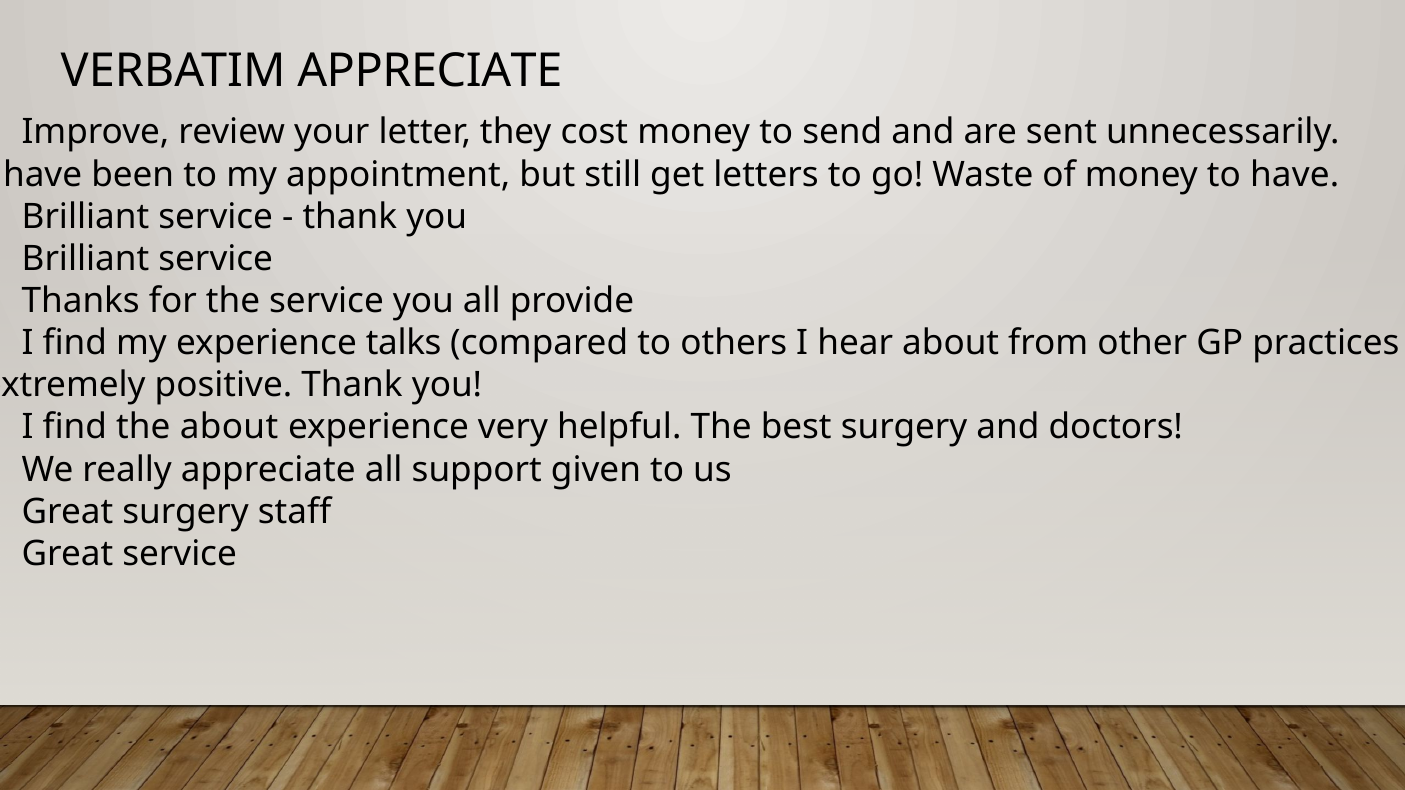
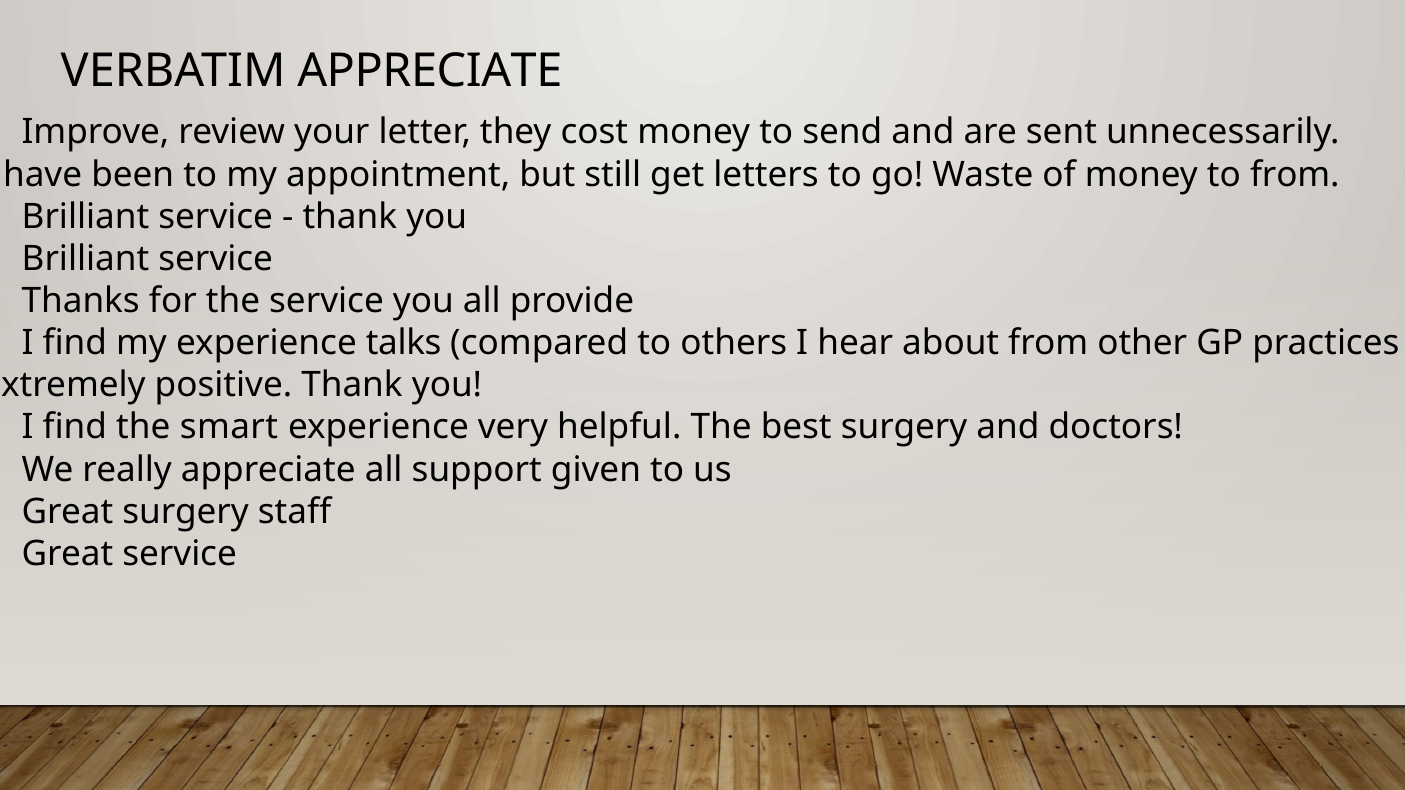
to have: have -> from
the about: about -> smart
